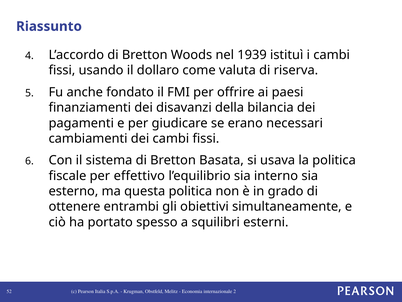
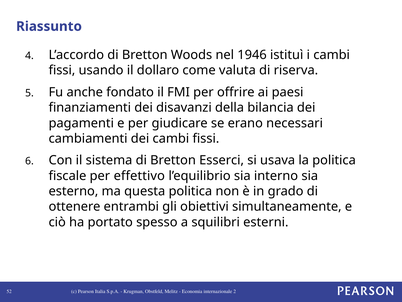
1939: 1939 -> 1946
Basata: Basata -> Esserci
